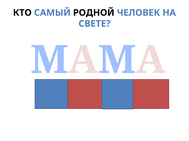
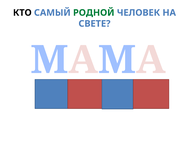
РОДНОЙ colour: black -> green
